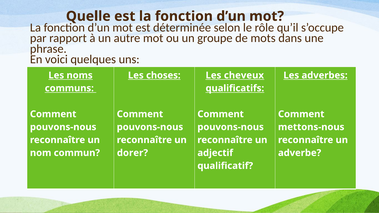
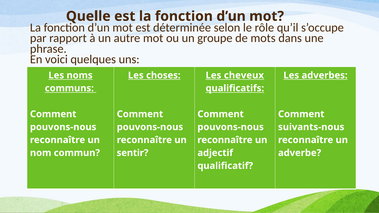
mettons-nous: mettons-nous -> suivants-nous
dorer: dorer -> sentir
